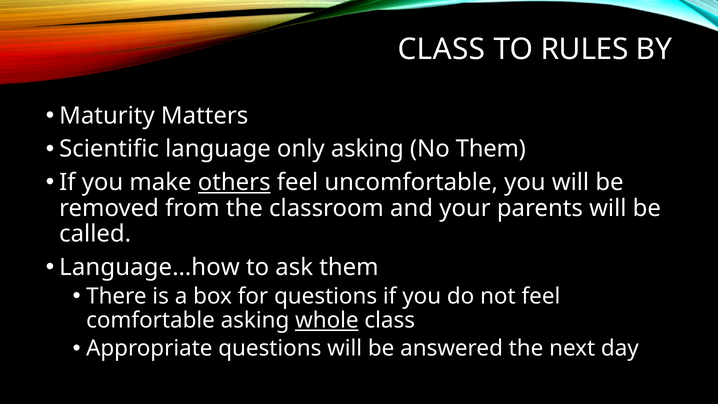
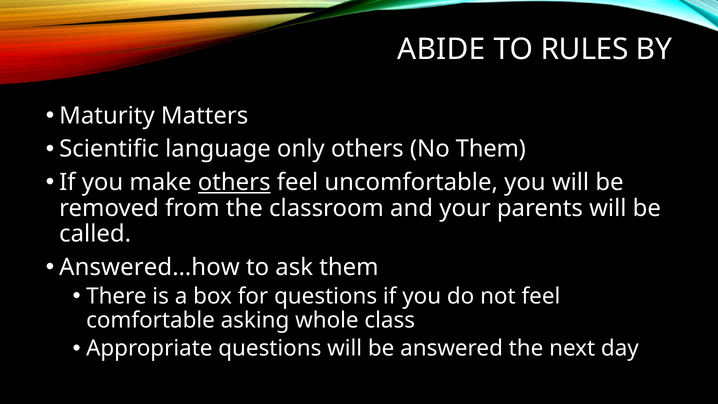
CLASS at (441, 50): CLASS -> ABIDE
only asking: asking -> others
Language…how: Language…how -> Answered…how
whole underline: present -> none
